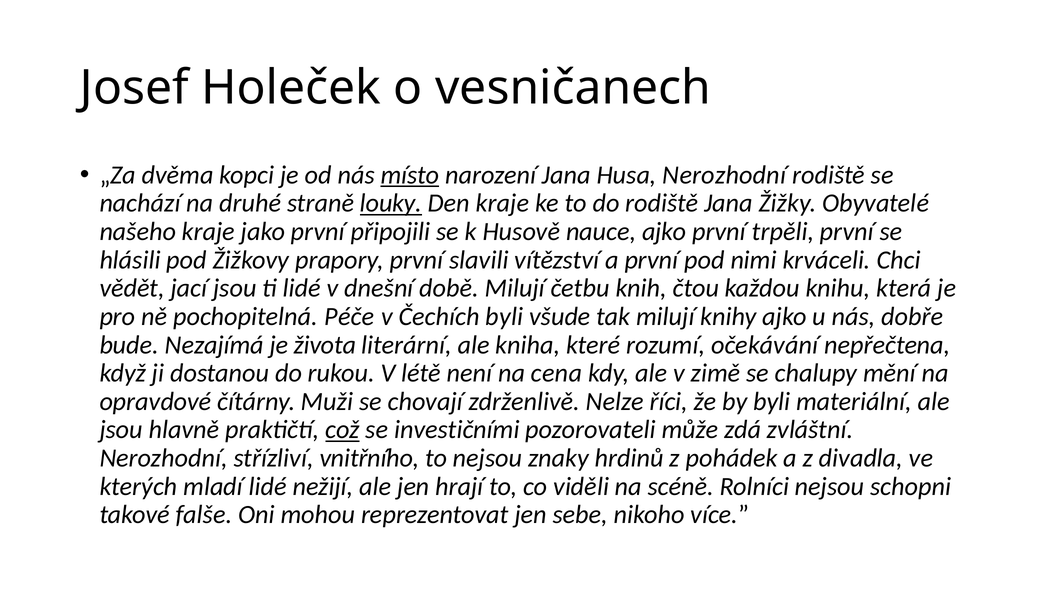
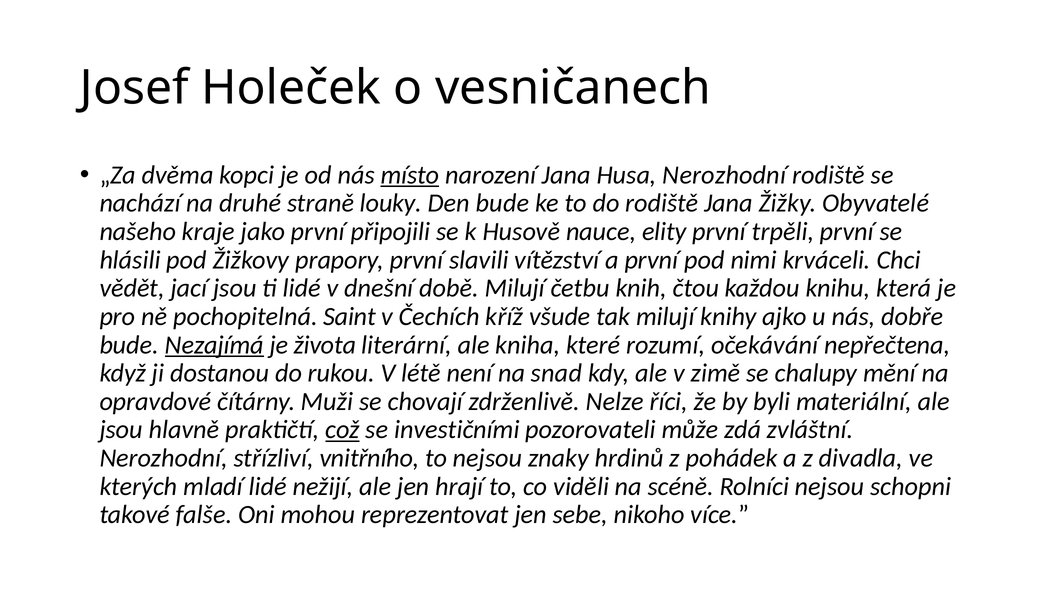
louky underline: present -> none
Den kraje: kraje -> bude
nauce ajko: ajko -> elity
Péče: Péče -> Saint
Čechích byli: byli -> kříž
Nezajímá underline: none -> present
cena: cena -> snad
